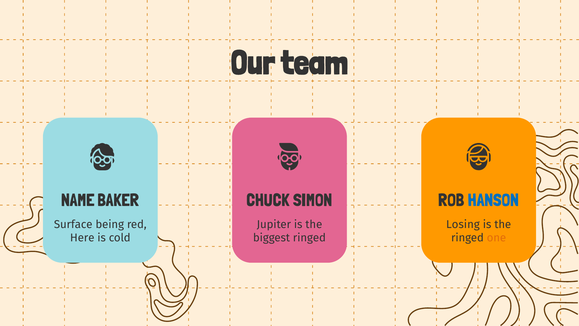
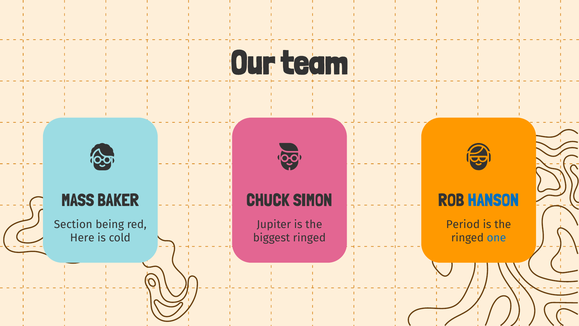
NAME: NAME -> MASS
Surface: Surface -> Section
Losing: Losing -> Period
one colour: orange -> blue
